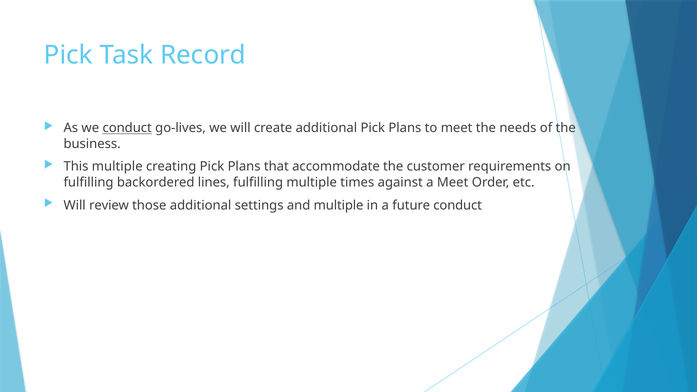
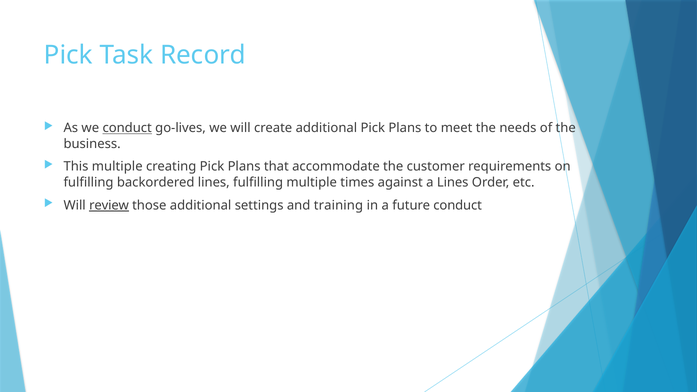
a Meet: Meet -> Lines
review underline: none -> present
and multiple: multiple -> training
